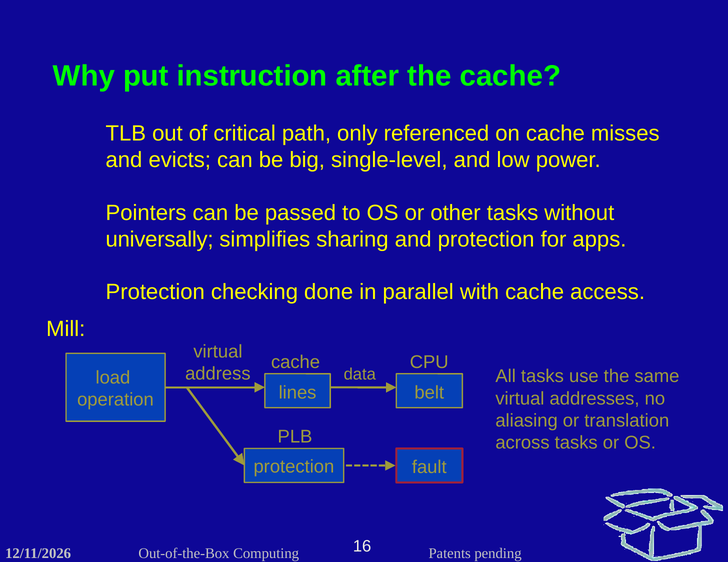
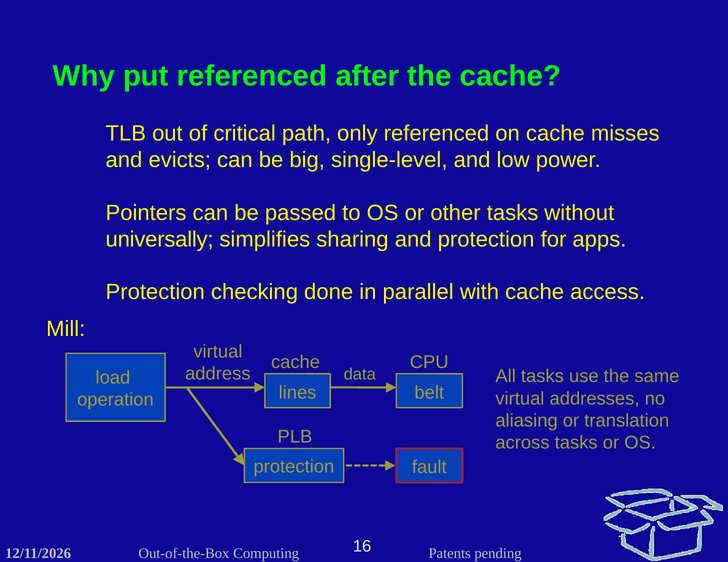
put instruction: instruction -> referenced
